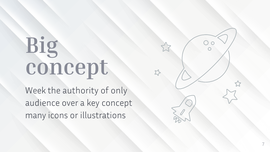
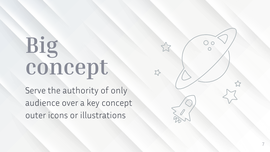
Week: Week -> Serve
many: many -> outer
